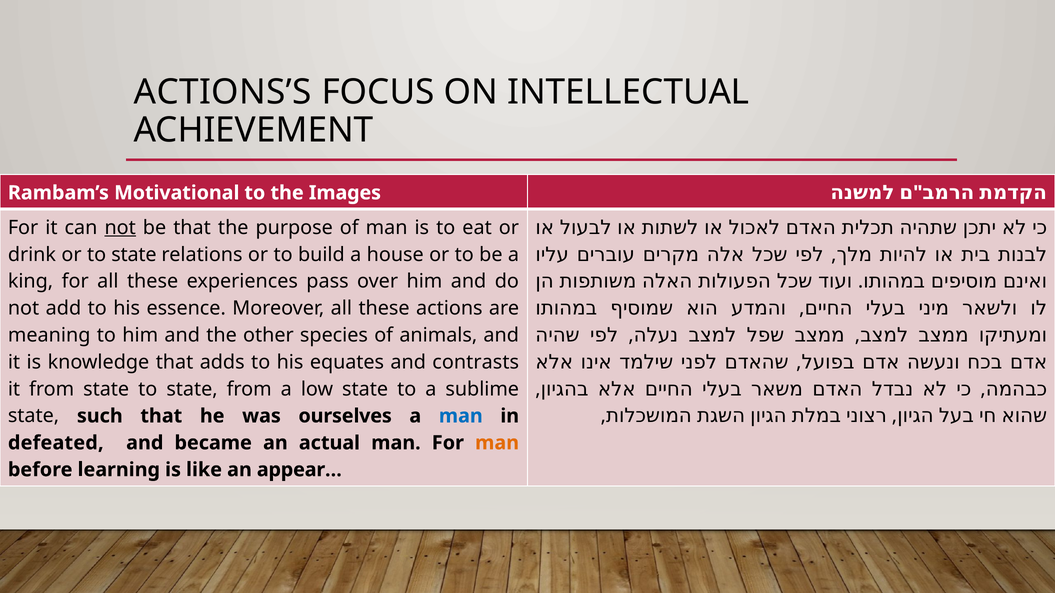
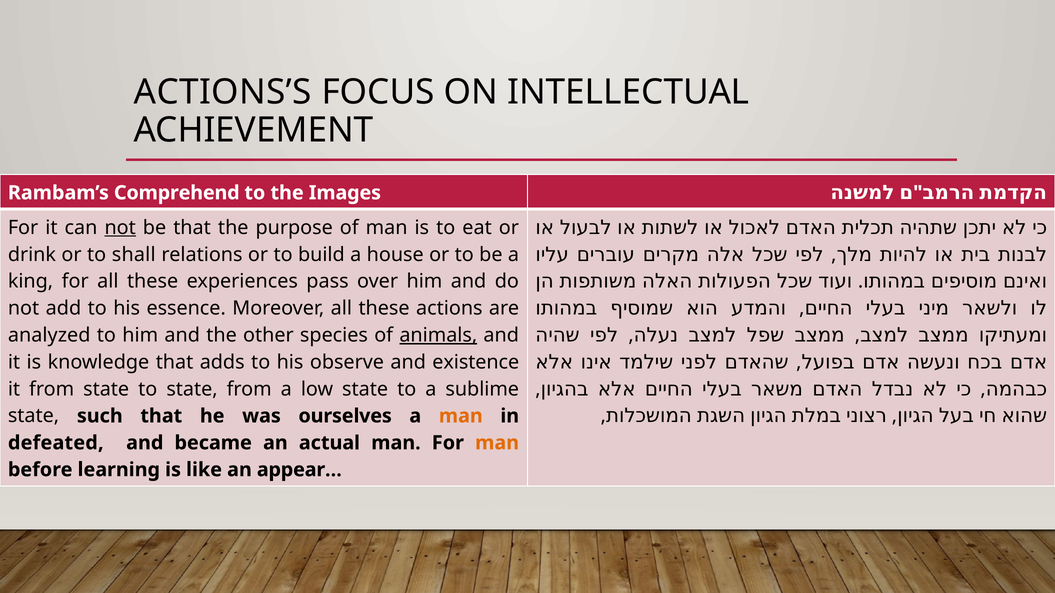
Motivational: Motivational -> Comprehend
or to state: state -> shall
meaning: meaning -> analyzed
animals underline: none -> present
equates: equates -> observe
contrasts: contrasts -> existence
man at (461, 416) colour: blue -> orange
